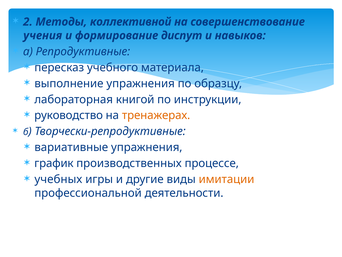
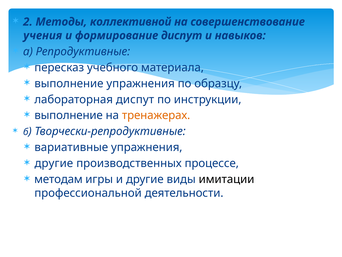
лабораторная книгой: книгой -> диспут
руководство at (69, 115): руководство -> выполнение
график at (54, 163): график -> другие
учебных: учебных -> методам
имитации colour: orange -> black
